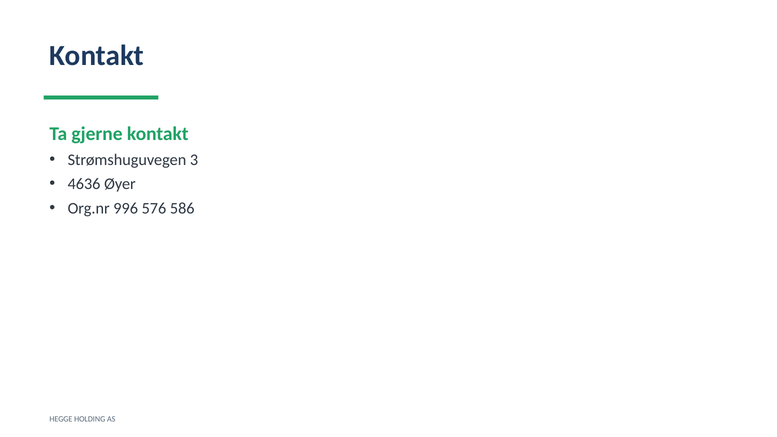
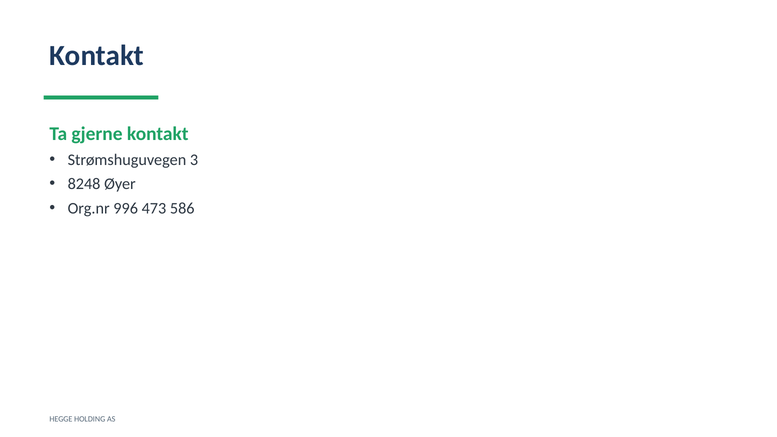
4636: 4636 -> 8248
576: 576 -> 473
